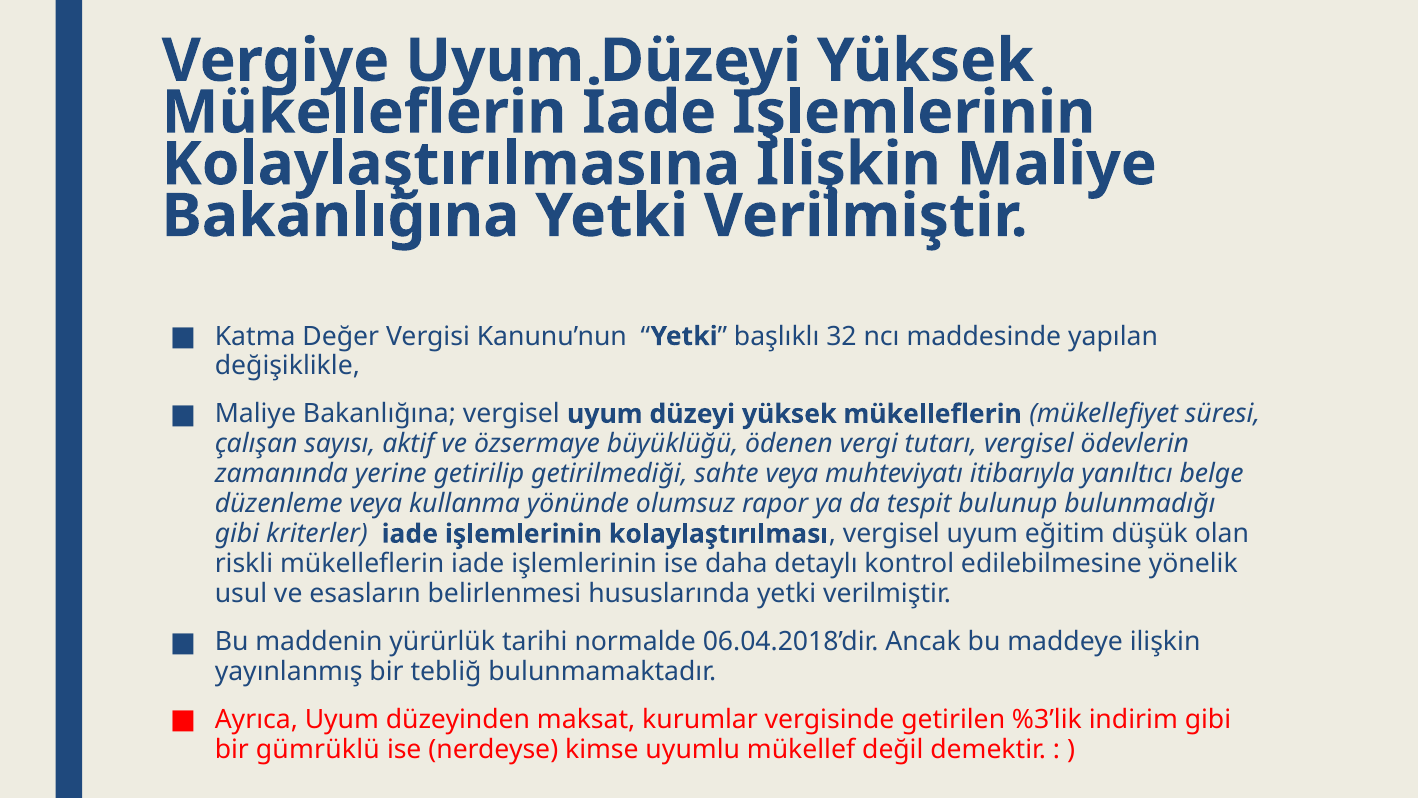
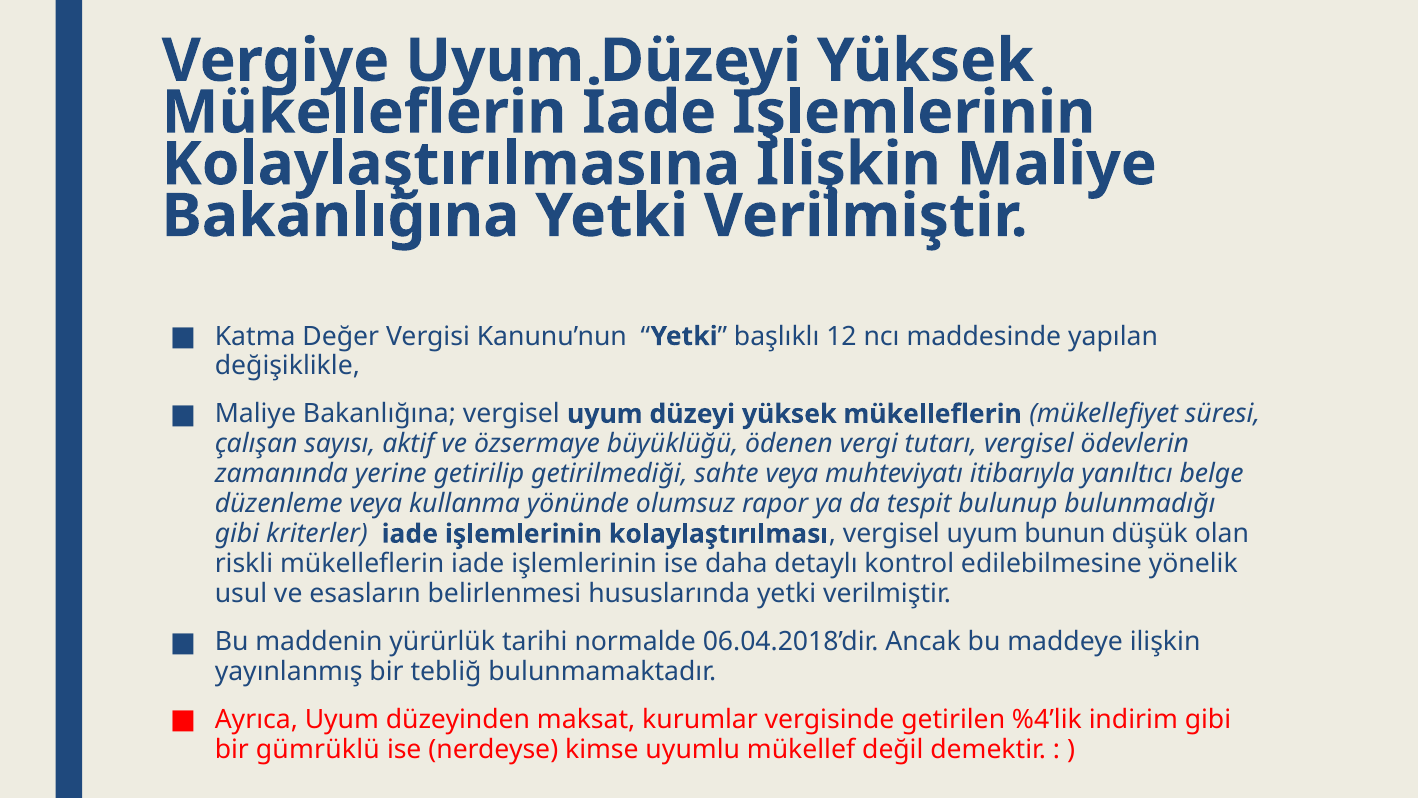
32: 32 -> 12
eğitim: eğitim -> bunun
%3’lik: %3’lik -> %4’lik
